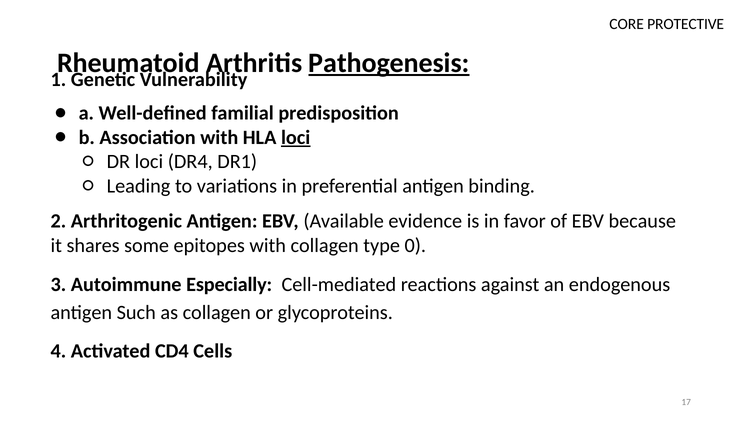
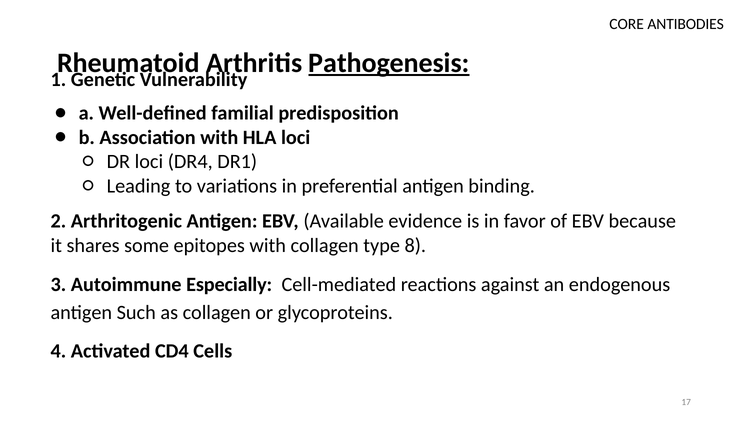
PROTECTIVE: PROTECTIVE -> ANTIBODIES
loci at (296, 137) underline: present -> none
0: 0 -> 8
